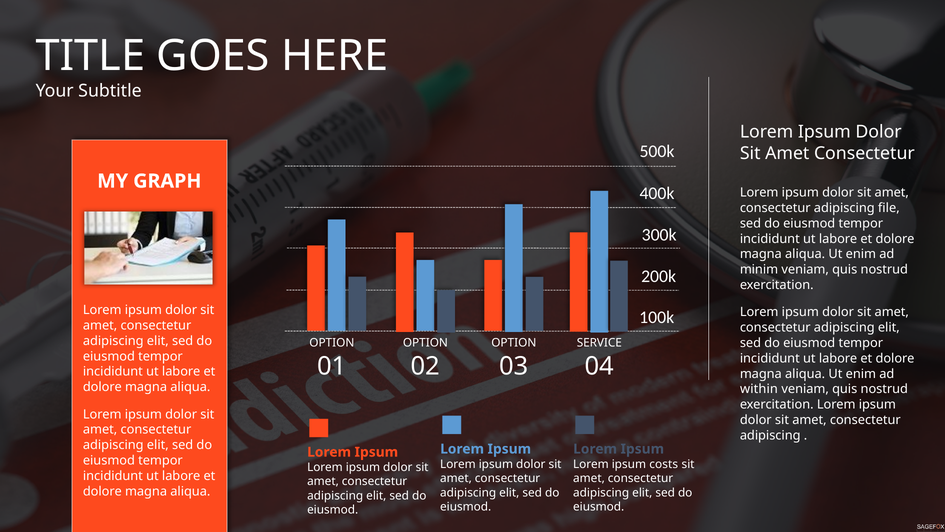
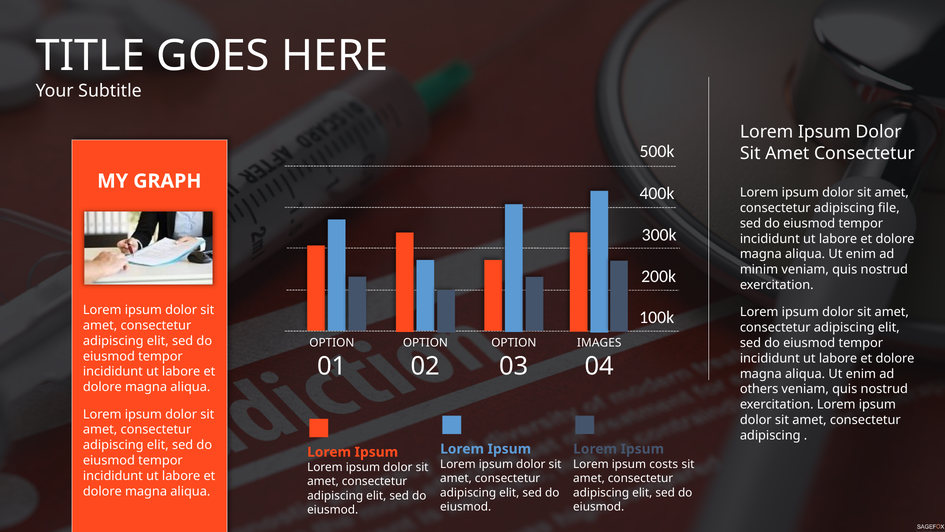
SERVICE: SERVICE -> IMAGES
within: within -> others
